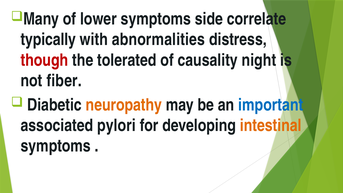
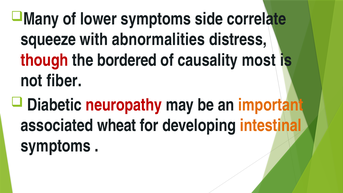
typically: typically -> squeeze
tolerated: tolerated -> bordered
night: night -> most
neuropathy colour: orange -> red
important colour: blue -> orange
pylori: pylori -> wheat
